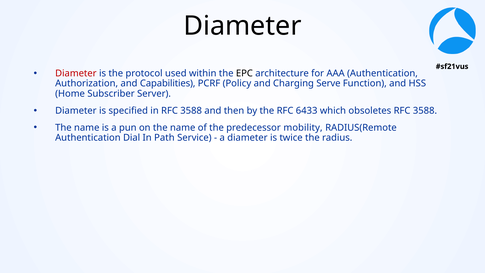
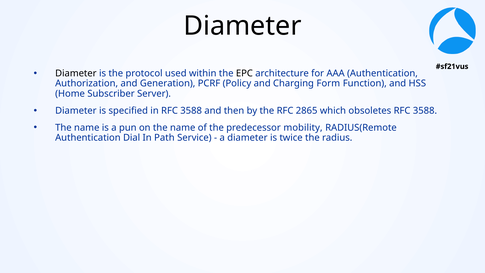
Diameter at (76, 73) colour: red -> black
Capabilities: Capabilities -> Generation
Serve: Serve -> Form
6433: 6433 -> 2865
